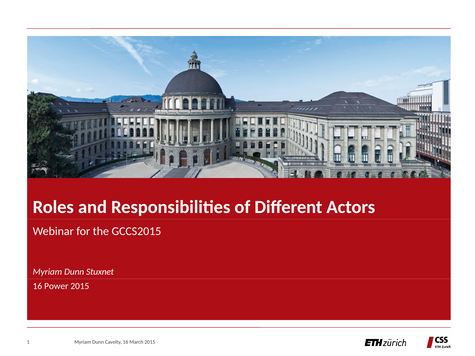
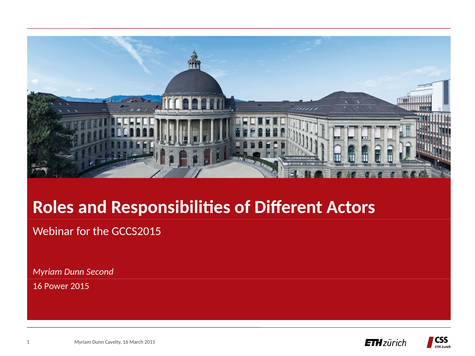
Stuxnet: Stuxnet -> Second
